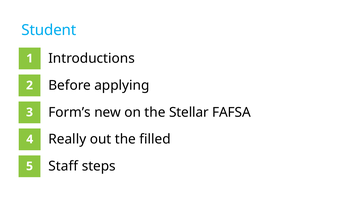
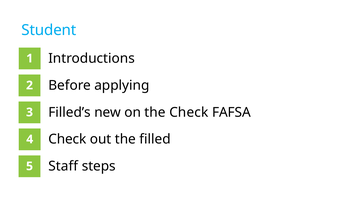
Form’s: Form’s -> Filled’s
the Stellar: Stellar -> Check
Really at (67, 139): Really -> Check
